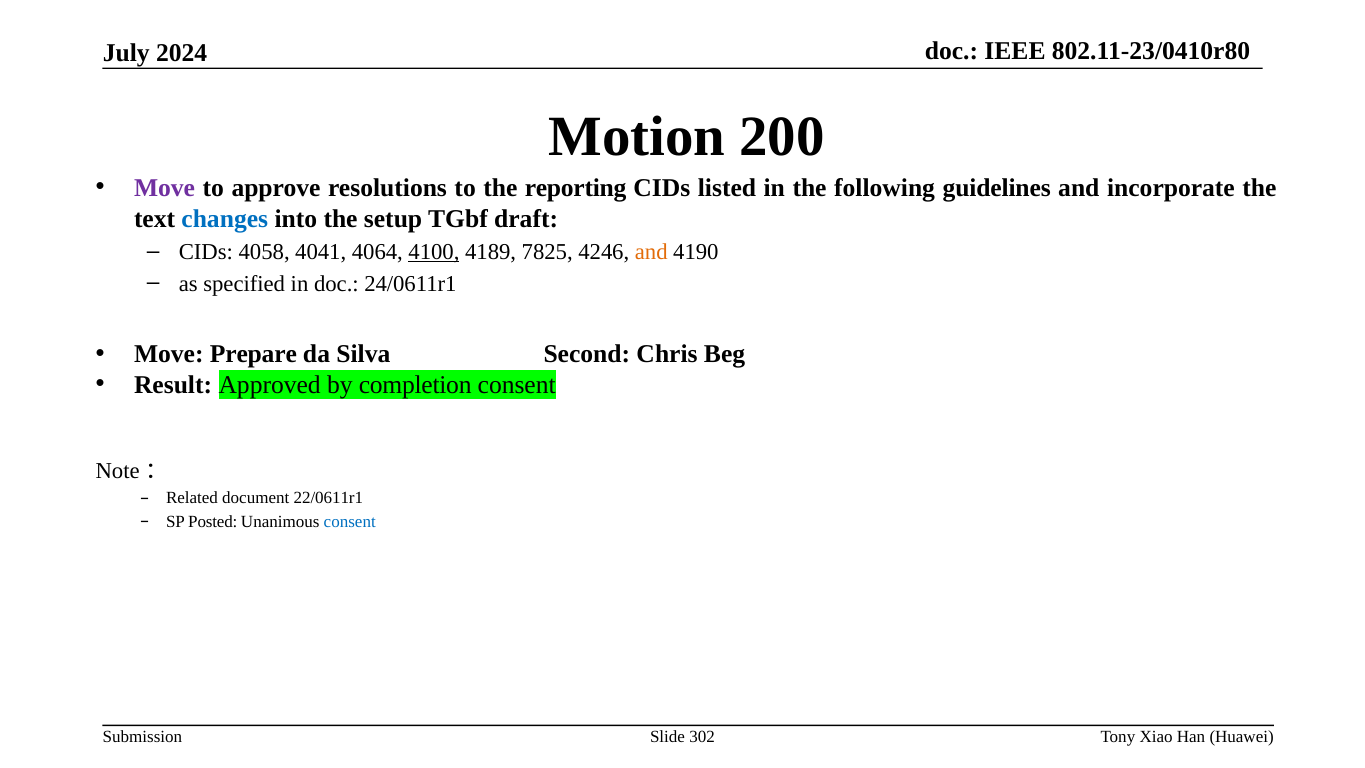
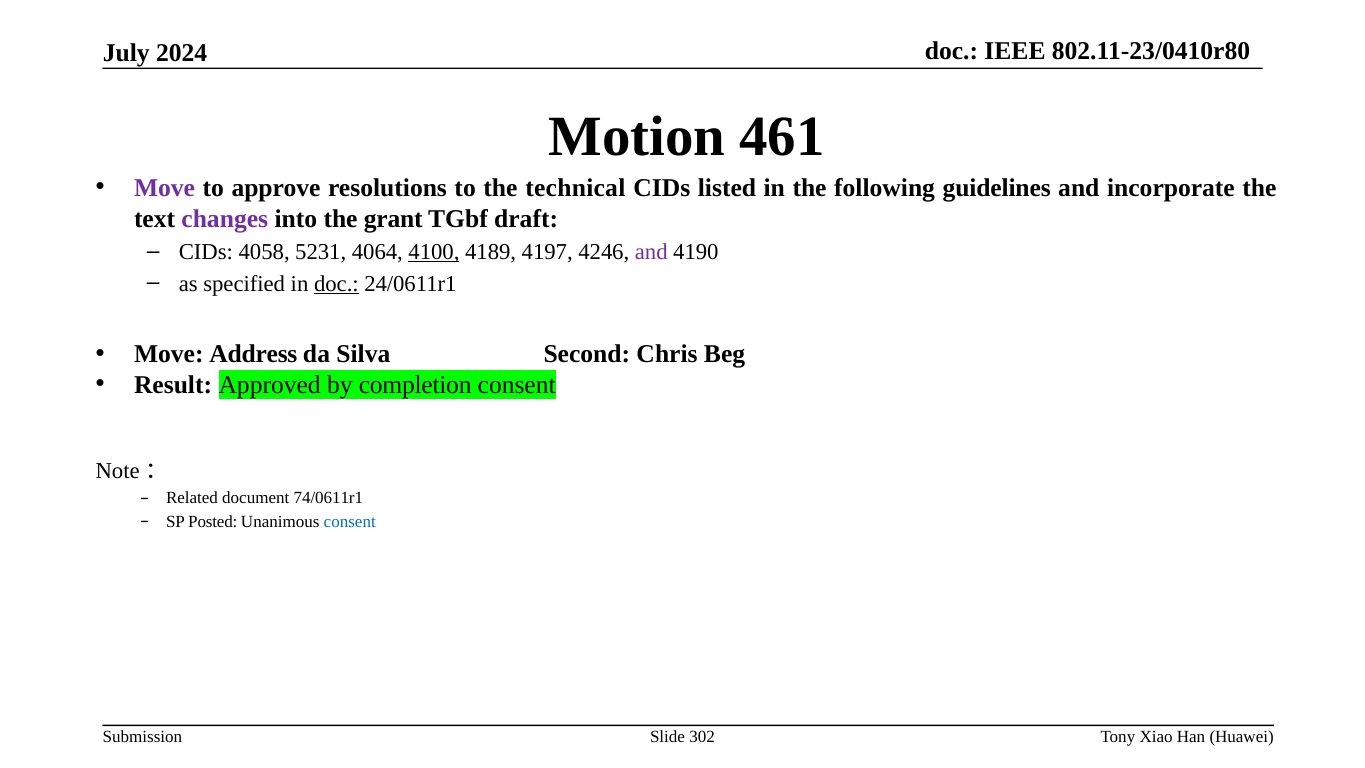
200: 200 -> 461
reporting: reporting -> technical
changes colour: blue -> purple
setup: setup -> grant
4041: 4041 -> 5231
7825: 7825 -> 4197
and at (651, 252) colour: orange -> purple
doc at (336, 284) underline: none -> present
Prepare: Prepare -> Address
22/0611r1: 22/0611r1 -> 74/0611r1
